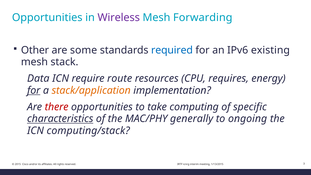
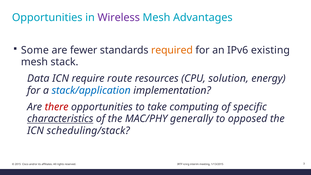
Forwarding: Forwarding -> Advantages
Other: Other -> Some
some: some -> fewer
required colour: blue -> orange
requires: requires -> solution
for at (34, 90) underline: present -> none
stack/application colour: orange -> blue
ongoing: ongoing -> opposed
computing/stack: computing/stack -> scheduling/stack
